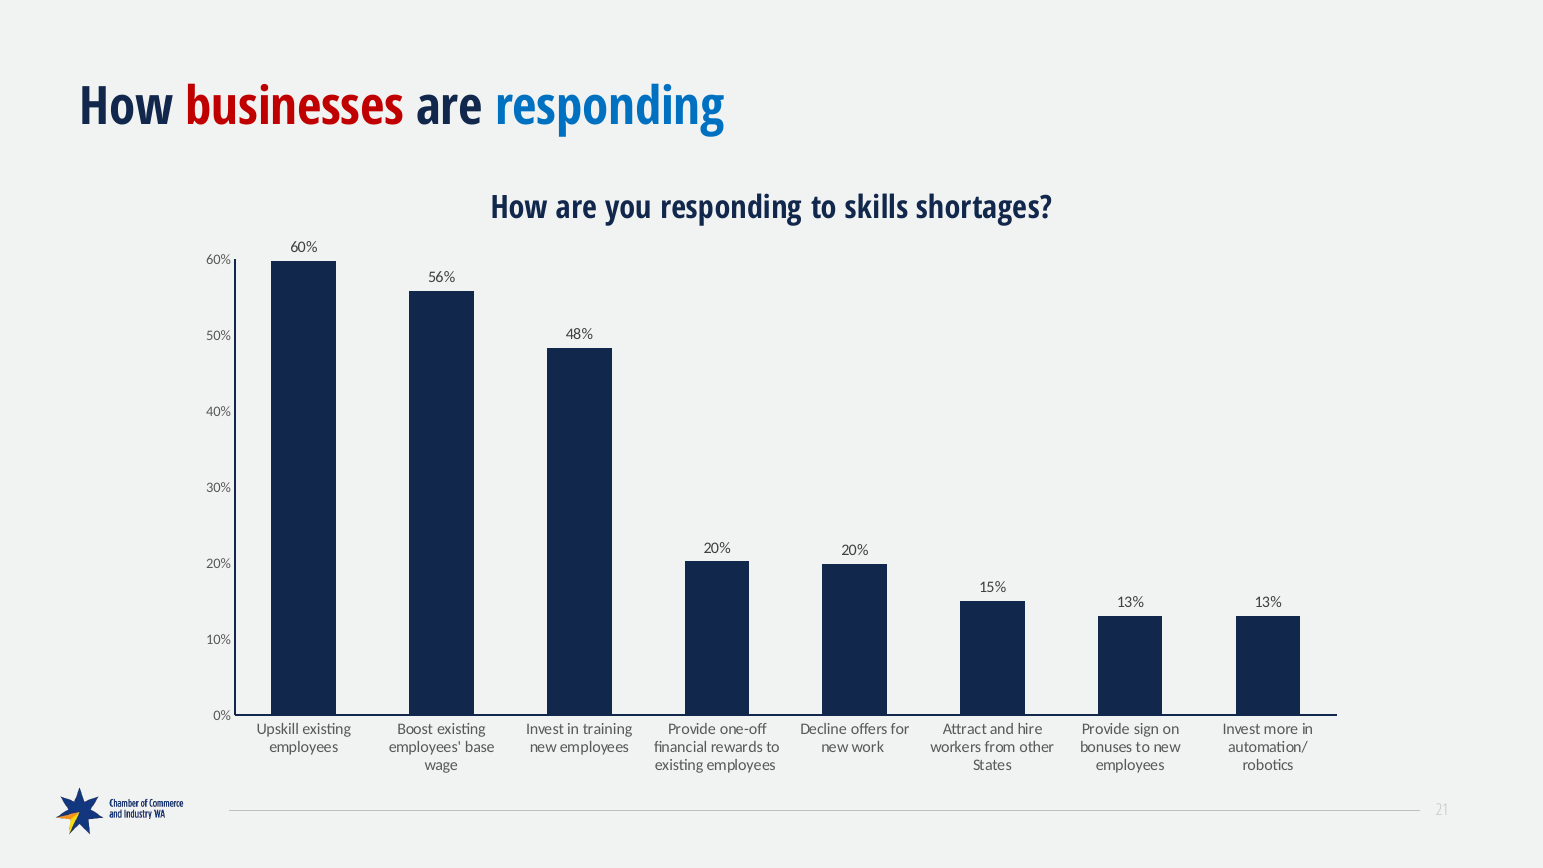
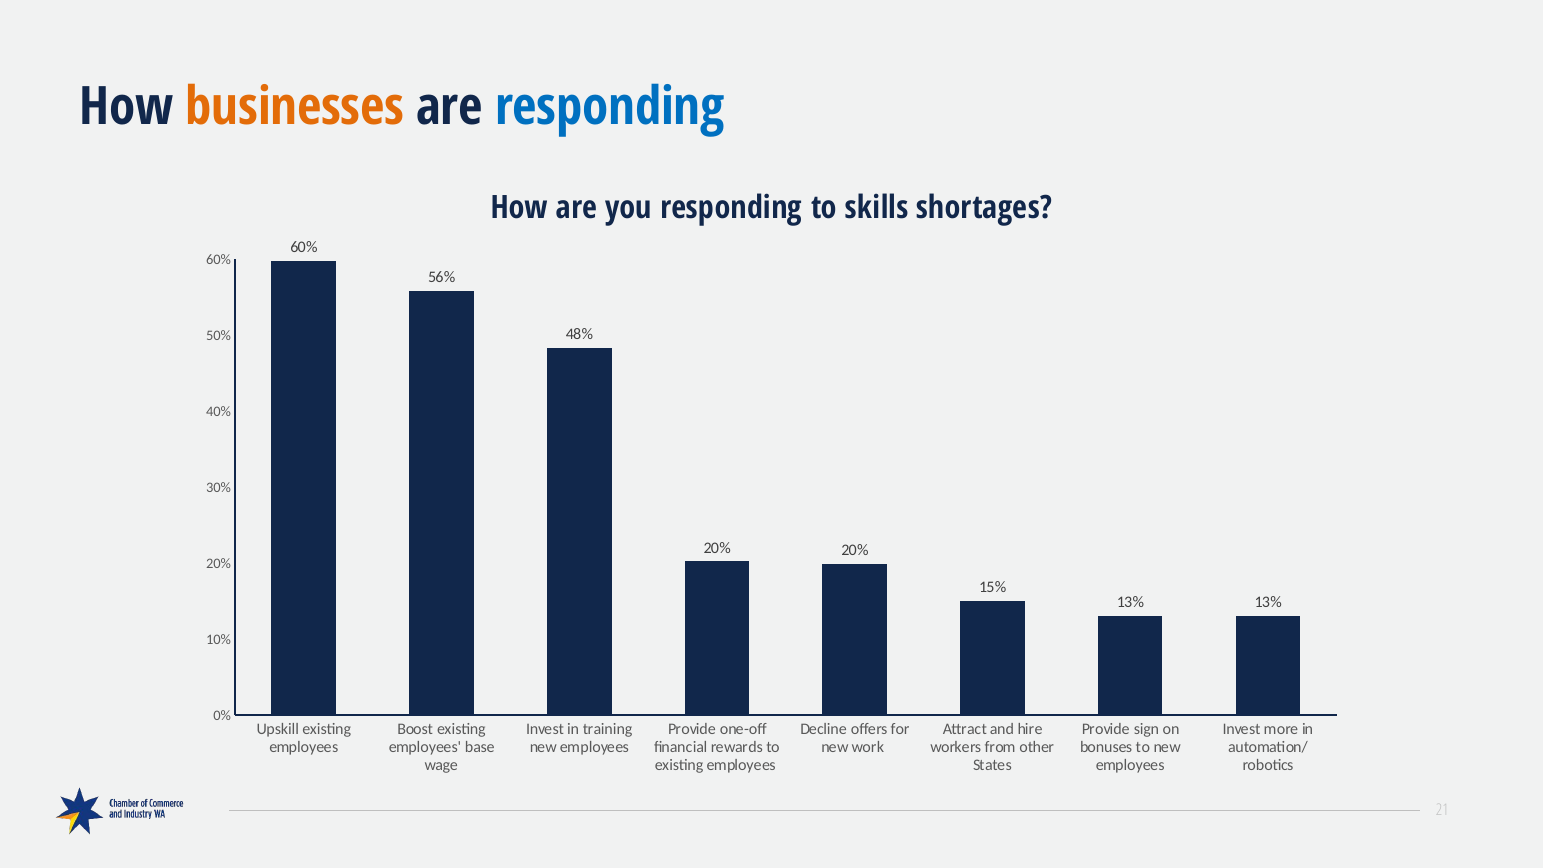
businesses colour: red -> orange
